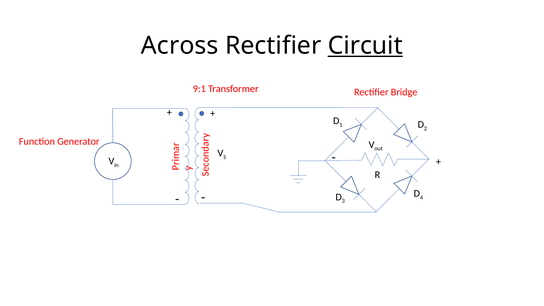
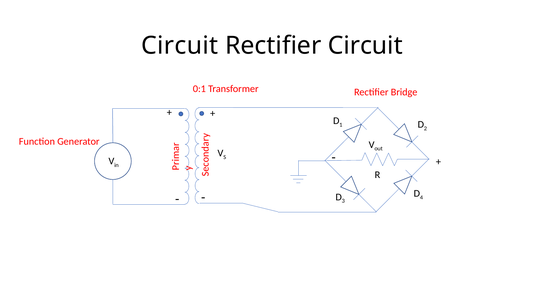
Across at (180, 46): Across -> Circuit
Circuit at (365, 46) underline: present -> none
9:1: 9:1 -> 0:1
